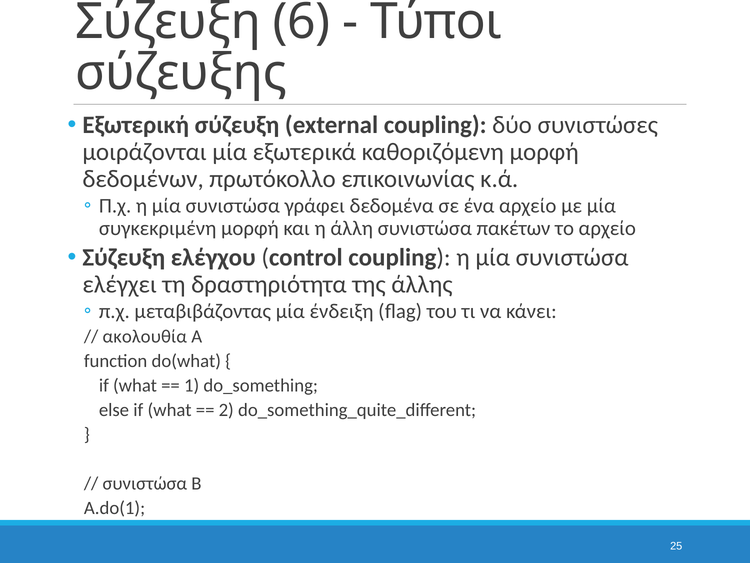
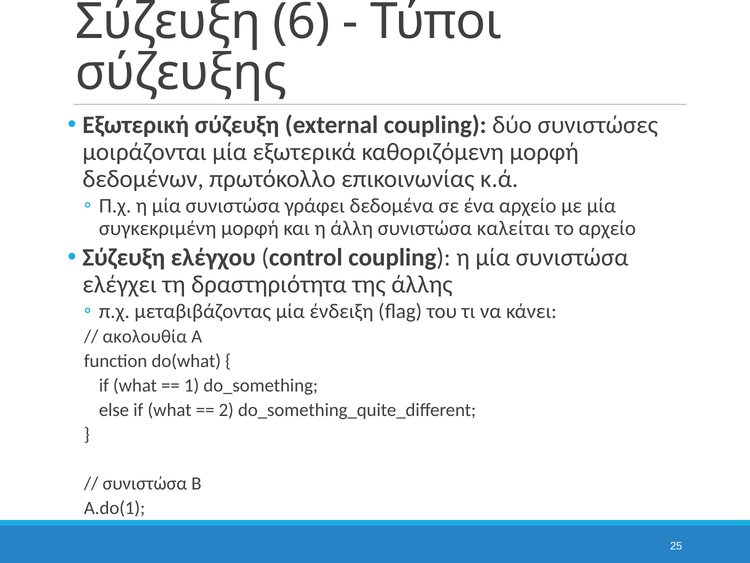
πακέτων: πακέτων -> καλείται
